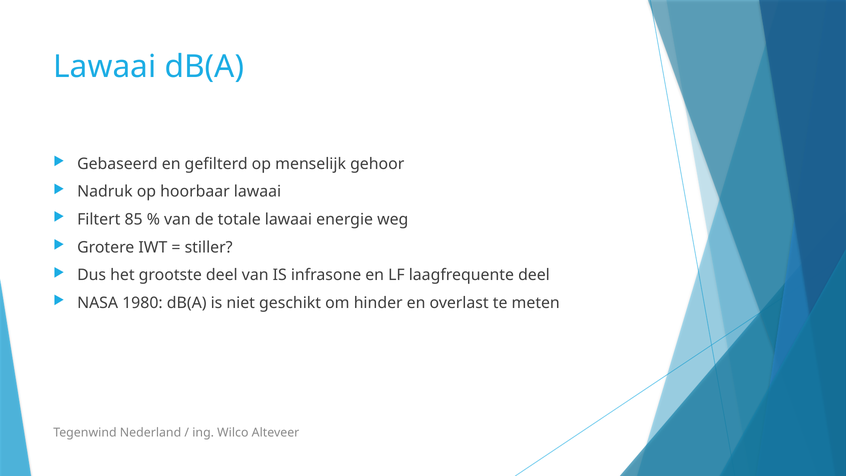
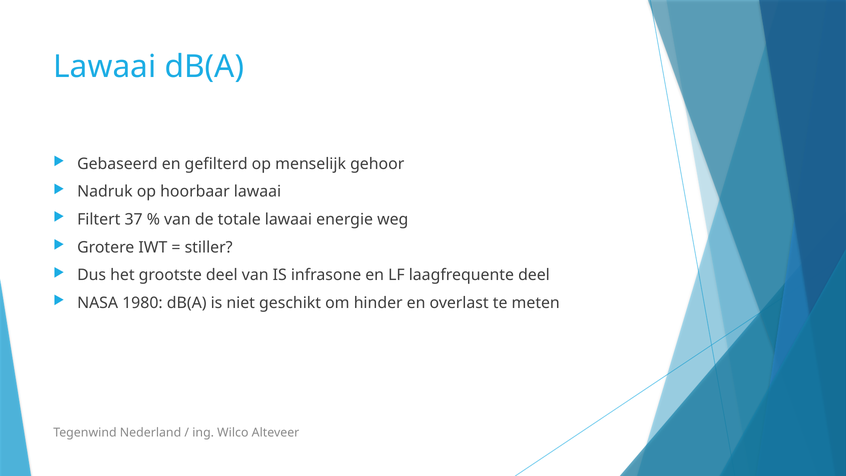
85: 85 -> 37
